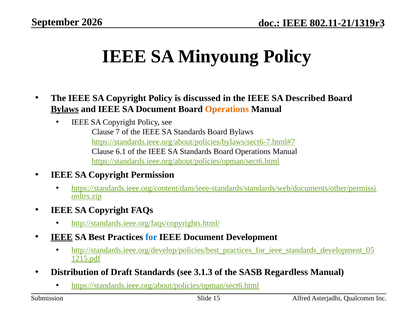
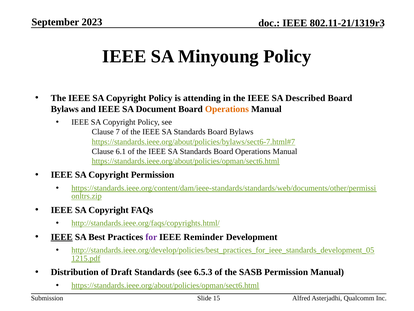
2026: 2026 -> 2023
discussed: discussed -> attending
Bylaws at (65, 109) underline: present -> none
for colour: blue -> purple
IEEE Document: Document -> Reminder
3.1.3: 3.1.3 -> 6.5.3
SASB Regardless: Regardless -> Permission
